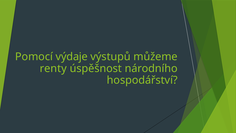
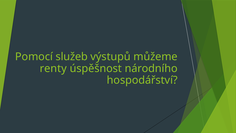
výdaje: výdaje -> služeb
